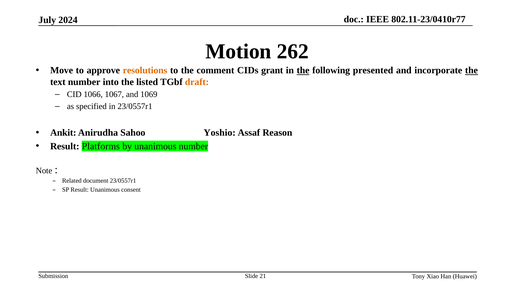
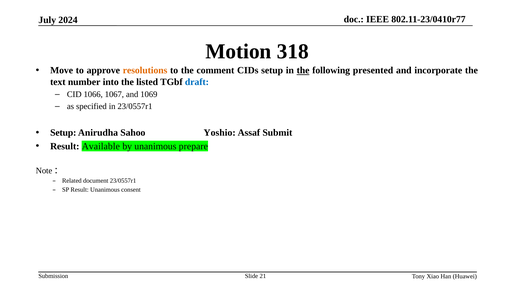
262: 262 -> 318
CIDs grant: grant -> setup
the at (471, 70) underline: present -> none
draft colour: orange -> blue
Ankit at (63, 132): Ankit -> Setup
Reason: Reason -> Submit
Platforms: Platforms -> Available
unanimous number: number -> prepare
